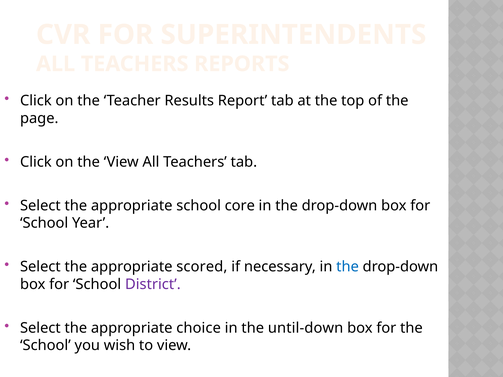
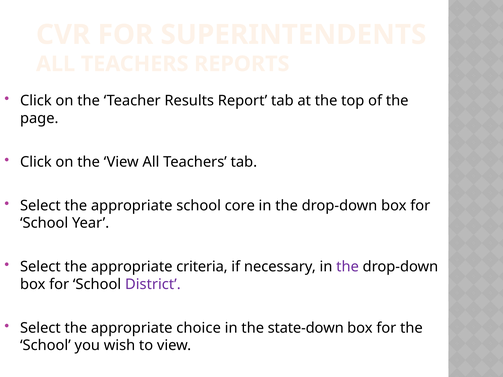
scored: scored -> criteria
the at (348, 267) colour: blue -> purple
until-down: until-down -> state-down
